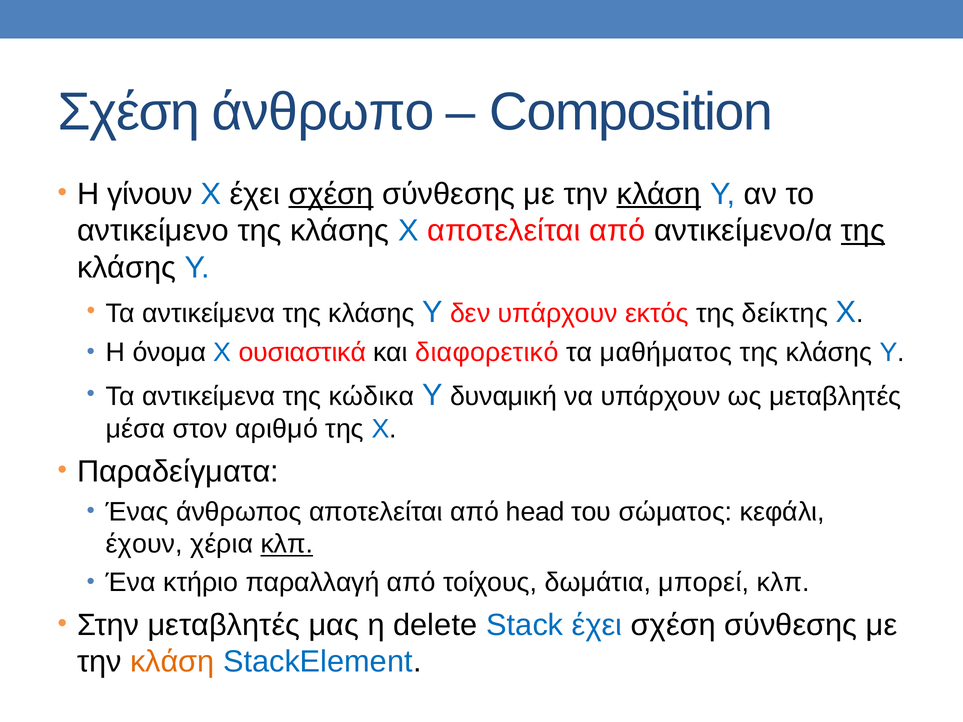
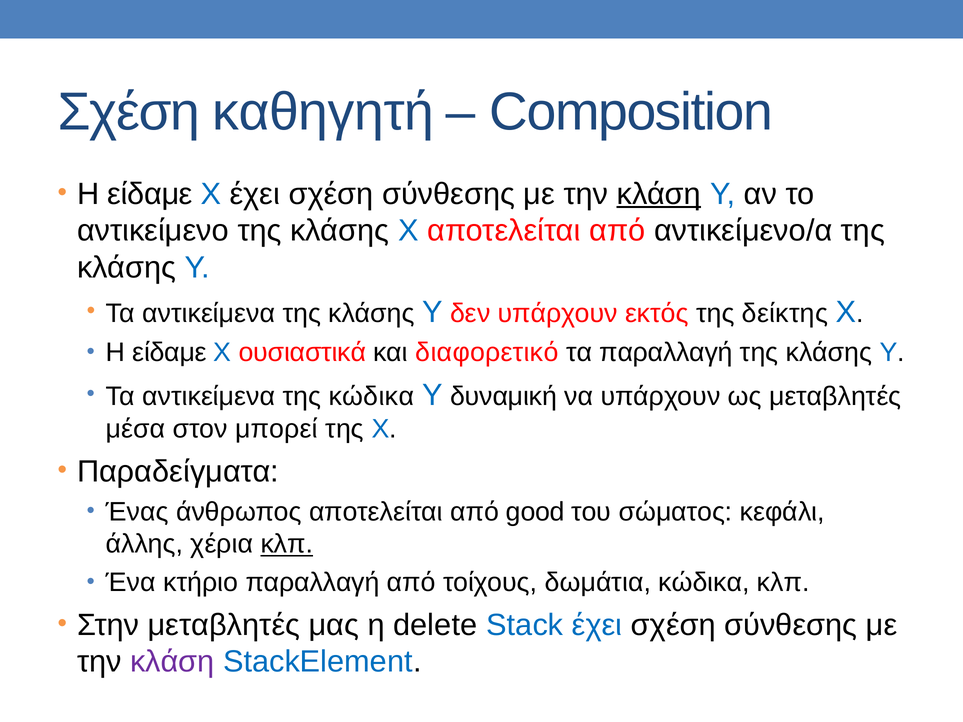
άνθρωπο: άνθρωπο -> καθηγητή
γίνουν at (150, 194): γίνουν -> είδαμε
σχέση at (331, 194) underline: present -> none
της at (863, 231) underline: present -> none
όνομα at (169, 353): όνομα -> είδαμε
τα μαθήματος: μαθήματος -> παραλλαγή
αριθμό: αριθμό -> μπορεί
head: head -> good
έχουν: έχουν -> άλλης
δωμάτια μπορεί: μπορεί -> κώδικα
κλάση at (172, 662) colour: orange -> purple
